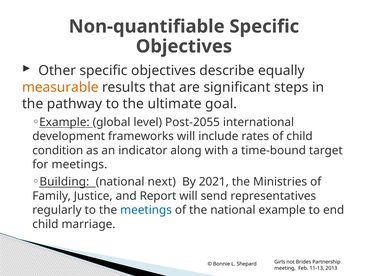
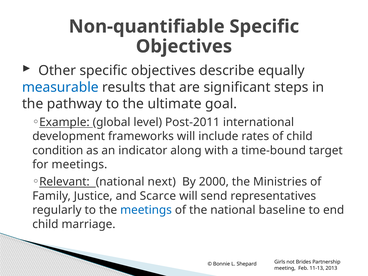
measurable colour: orange -> blue
Post-2055: Post-2055 -> Post-2011
Building: Building -> Relevant
2021: 2021 -> 2000
Report: Report -> Scarce
national example: example -> baseline
